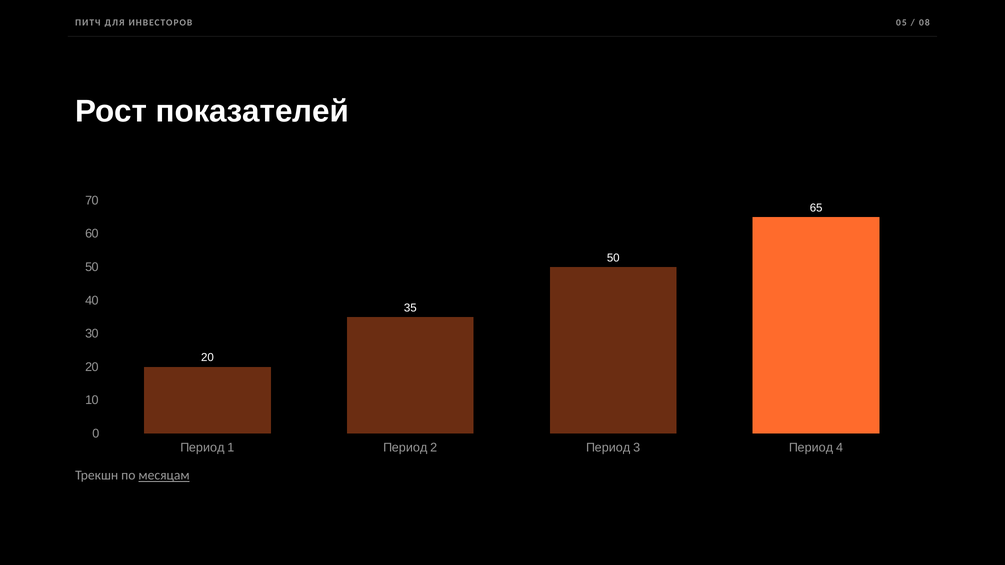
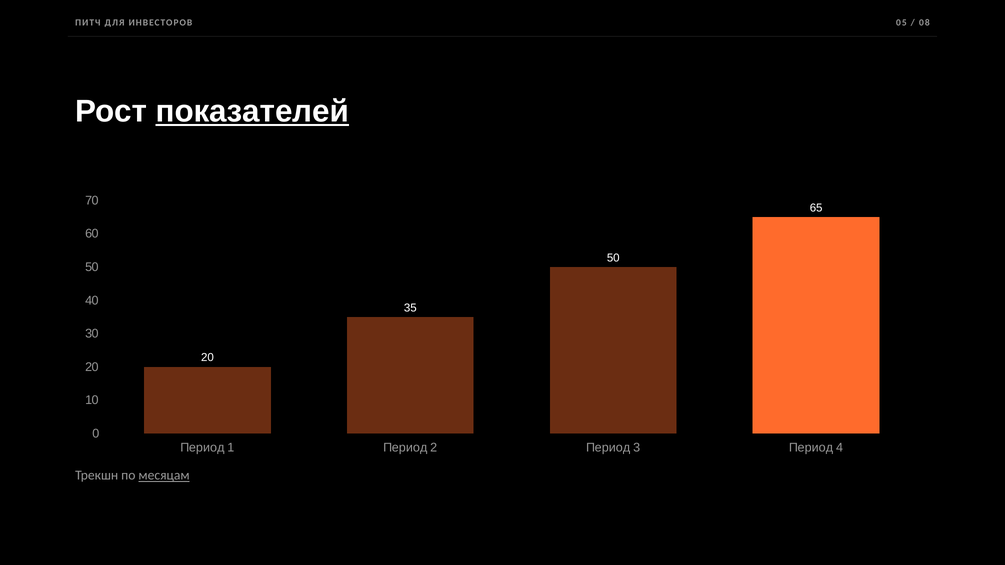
показателей underline: none -> present
